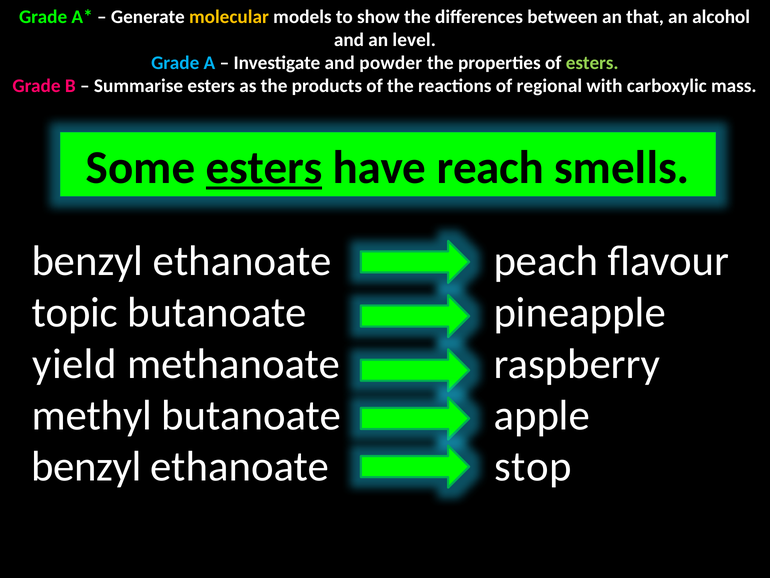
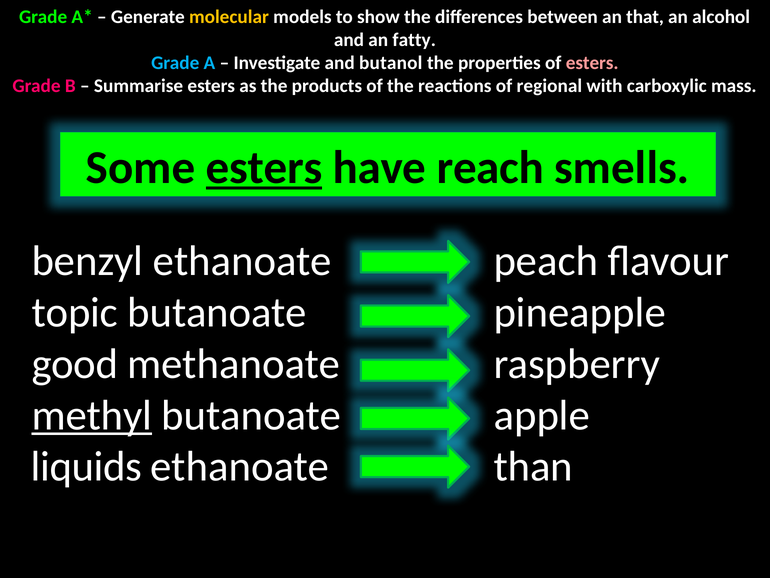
level: level -> fatty
powder: powder -> butanol
esters at (592, 63) colour: light green -> pink
yield: yield -> good
methyl underline: none -> present
benzyl at (86, 466): benzyl -> liquids
stop: stop -> than
